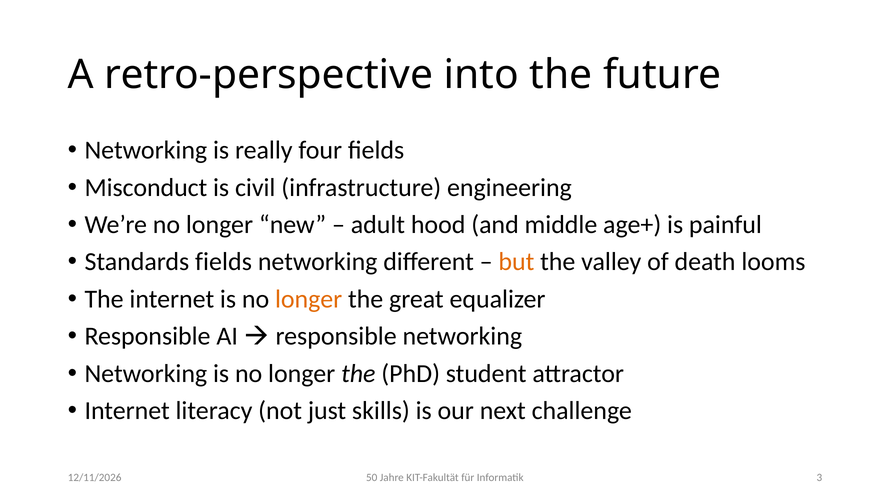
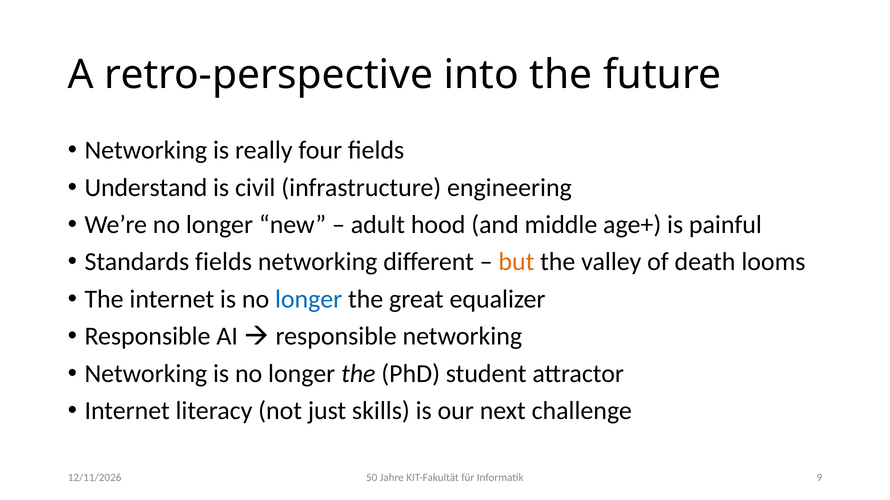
Misconduct: Misconduct -> Understand
longer at (309, 299) colour: orange -> blue
3: 3 -> 9
